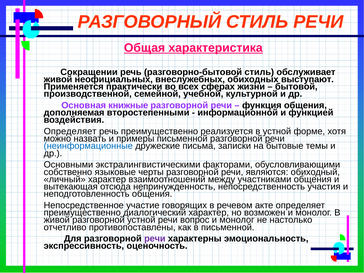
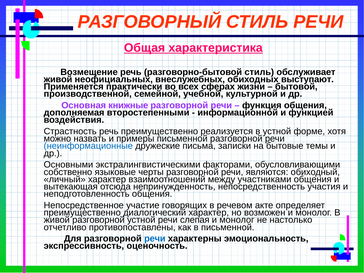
Сокращении: Сокращении -> Возмещение
Определяет at (70, 131): Определяет -> Страстность
вопрос: вопрос -> слепая
речи at (155, 239) colour: purple -> blue
